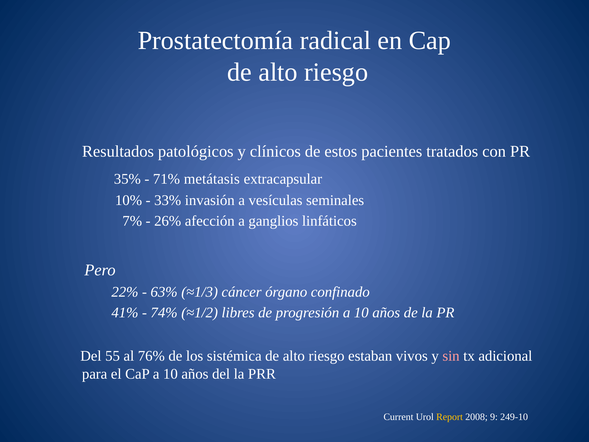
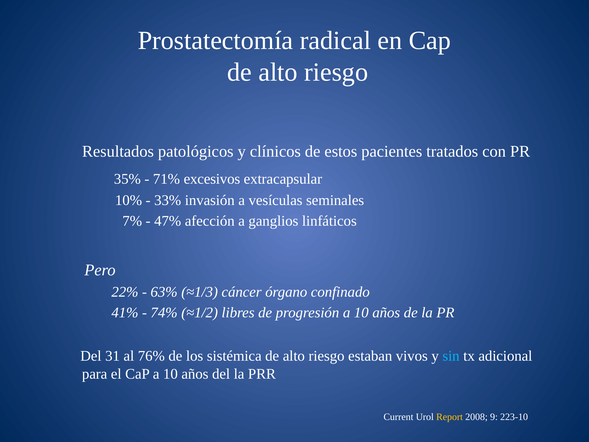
metátasis: metátasis -> excesivos
26%: 26% -> 47%
55: 55 -> 31
sin colour: pink -> light blue
249-10: 249-10 -> 223-10
